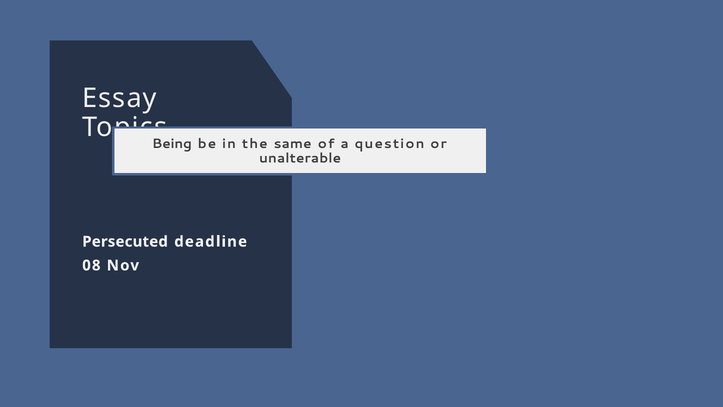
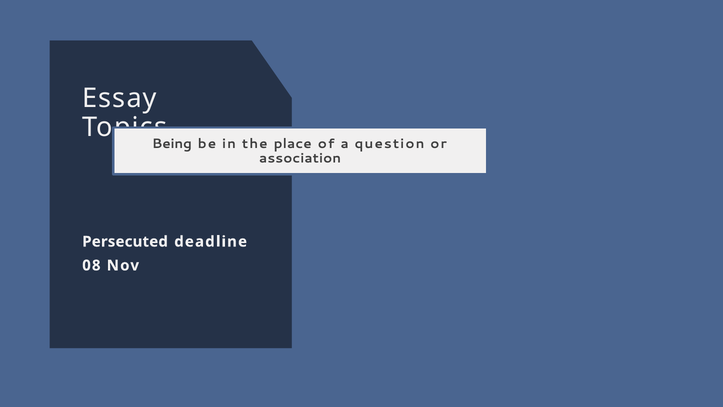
same: same -> place
unalterable: unalterable -> association
